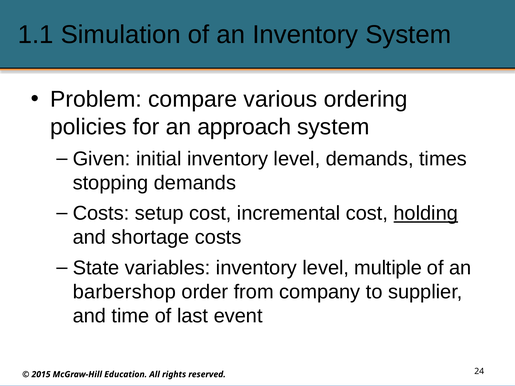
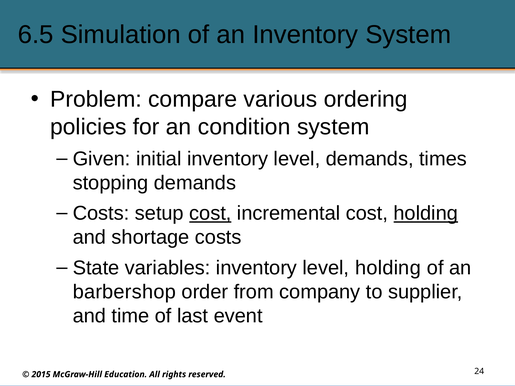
1.1: 1.1 -> 6.5
approach: approach -> condition
cost at (210, 213) underline: none -> present
level multiple: multiple -> holding
